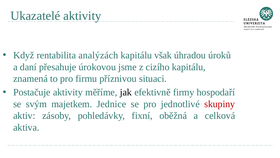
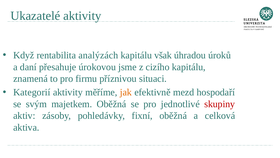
Postačuje: Postačuje -> Kategorií
jak colour: black -> orange
firmy: firmy -> mezd
majetkem Jednice: Jednice -> Oběžná
